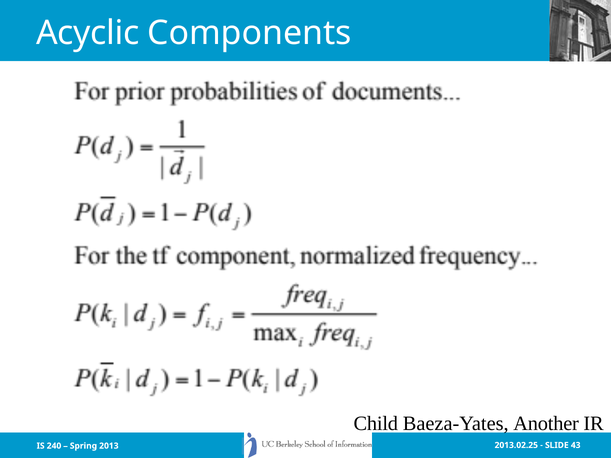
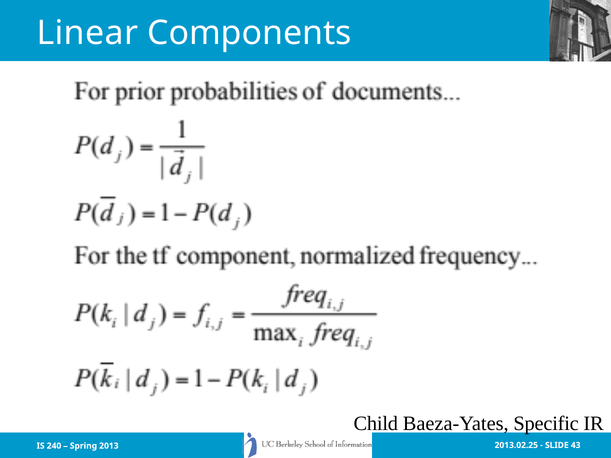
Acyclic: Acyclic -> Linear
Another: Another -> Specific
